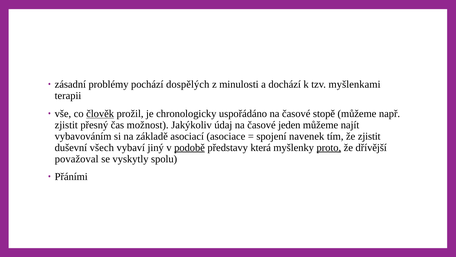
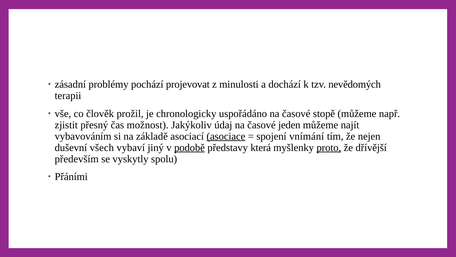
dospělých: dospělých -> projevovat
myšlenkami: myšlenkami -> nevědomých
člověk underline: present -> none
asociace underline: none -> present
navenek: navenek -> vnímání
že zjistit: zjistit -> nejen
považoval: považoval -> především
